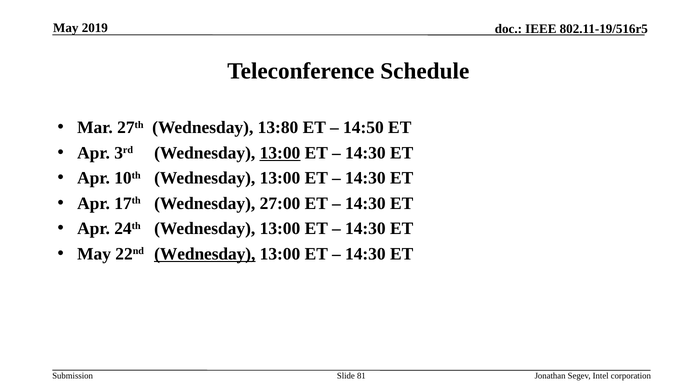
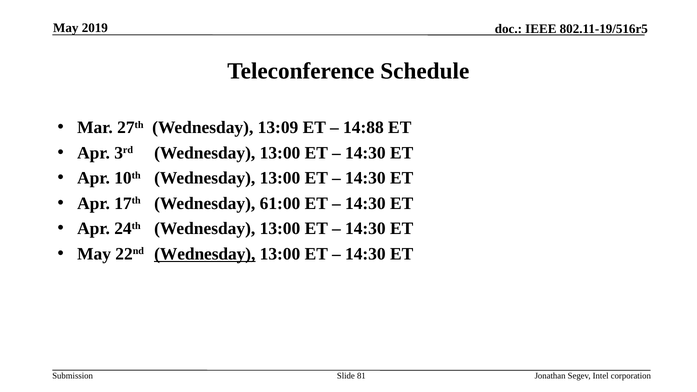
13:80: 13:80 -> 13:09
14:50: 14:50 -> 14:88
13:00 at (280, 153) underline: present -> none
27:00: 27:00 -> 61:00
